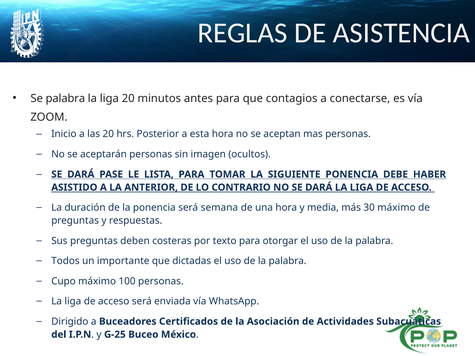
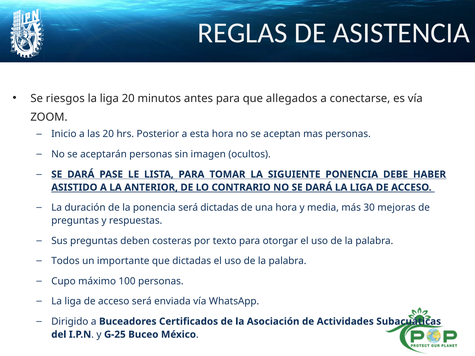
Se palabra: palabra -> riesgos
contagios: contagios -> allegados
será semana: semana -> dictadas
30 máximo: máximo -> mejoras
